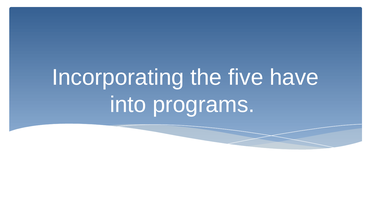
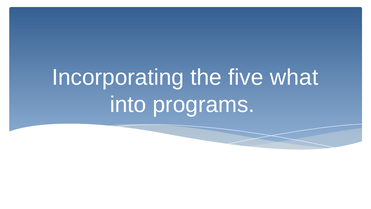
have: have -> what
